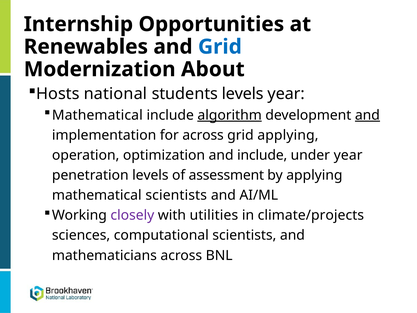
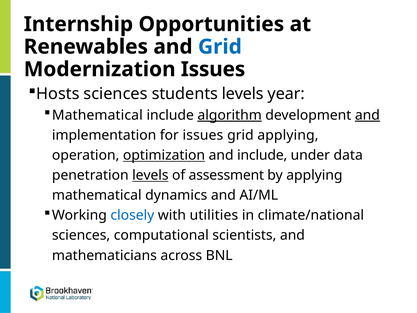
Modernization About: About -> Issues
Hosts national: national -> sciences
for across: across -> issues
optimization underline: none -> present
under year: year -> data
levels at (150, 175) underline: none -> present
mathematical scientists: scientists -> dynamics
closely colour: purple -> blue
climate/projects: climate/projects -> climate/national
